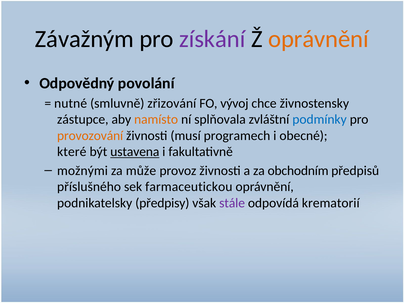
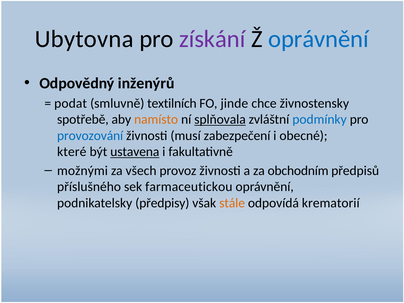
Závažným: Závažným -> Ubytovna
oprávnění at (318, 39) colour: orange -> blue
povolání: povolání -> inženýrů
nutné: nutné -> podat
zřizování: zřizování -> textilních
vývoj: vývoj -> jinde
zástupce: zástupce -> spotřebě
splňovala underline: none -> present
provozování colour: orange -> blue
programech: programech -> zabezpečení
může: může -> všech
stále colour: purple -> orange
